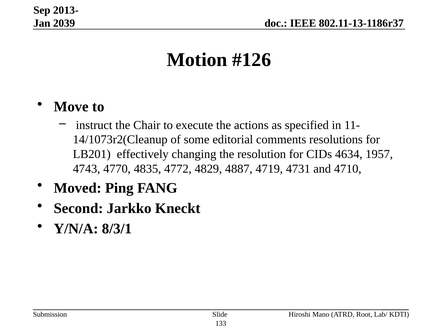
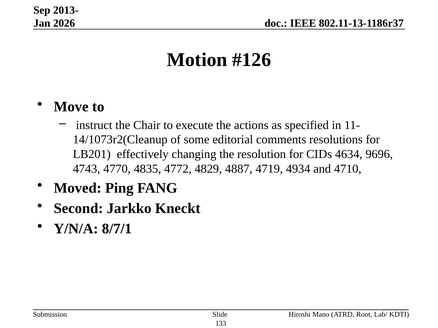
2039: 2039 -> 2026
1957: 1957 -> 9696
4731: 4731 -> 4934
8/3/1: 8/3/1 -> 8/7/1
